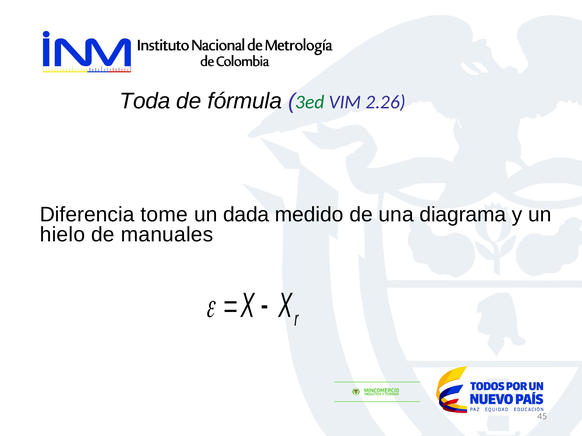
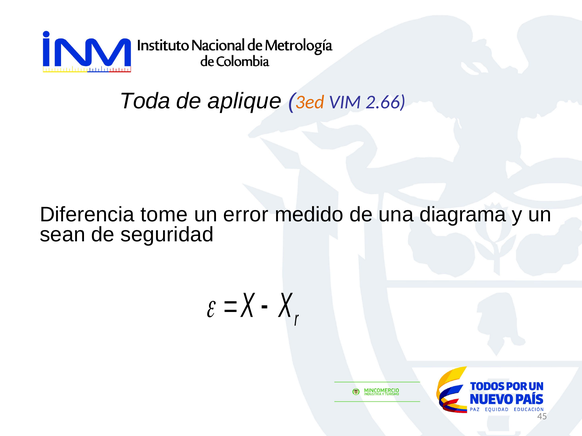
fórmula: fórmula -> aplique
3ed colour: green -> orange
2.26: 2.26 -> 2.66
dada: dada -> error
hielo: hielo -> sean
manuales: manuales -> seguridad
